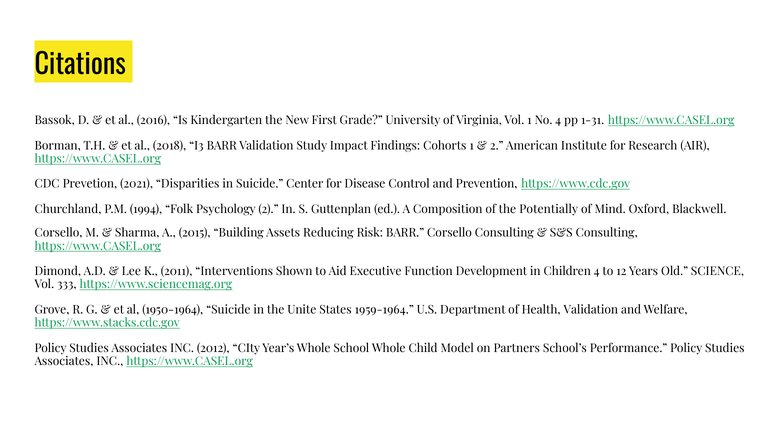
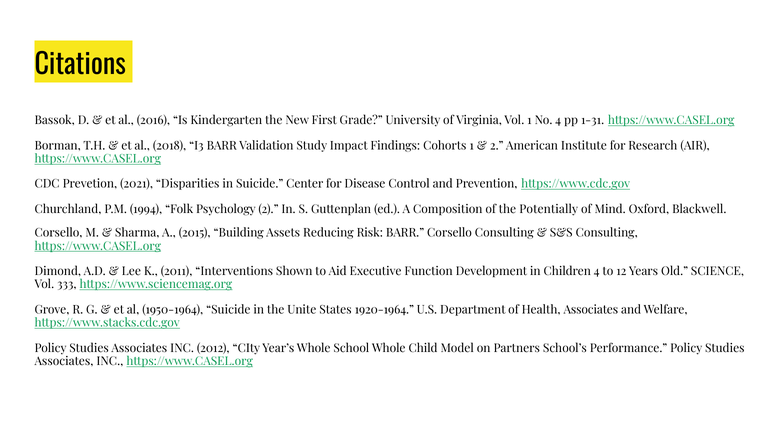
1959-1964: 1959-1964 -> 1920-1964
Health Validation: Validation -> Associates
